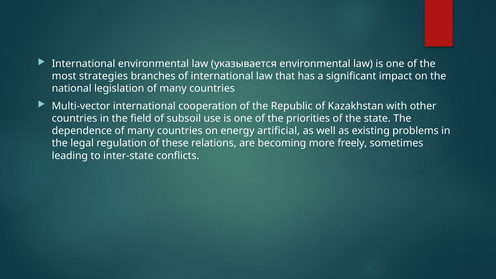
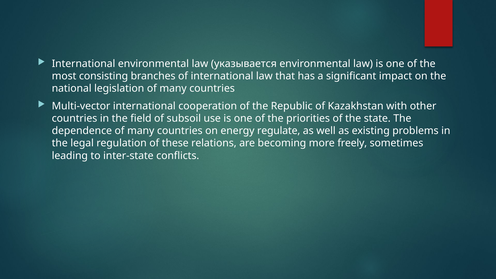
strategies: strategies -> consisting
artificial: artificial -> regulate
